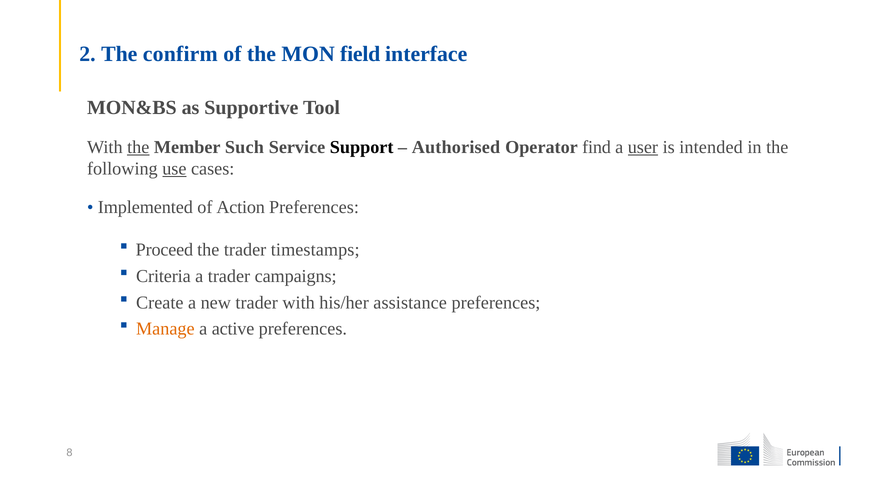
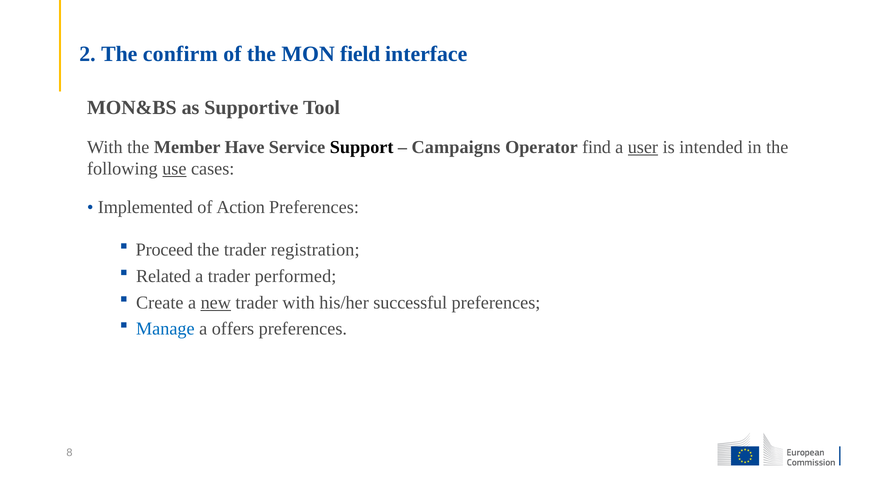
the at (138, 147) underline: present -> none
Such: Such -> Have
Authorised: Authorised -> Campaigns
timestamps: timestamps -> registration
Criteria: Criteria -> Related
campaigns: campaigns -> performed
new underline: none -> present
assistance: assistance -> successful
Manage colour: orange -> blue
active: active -> offers
